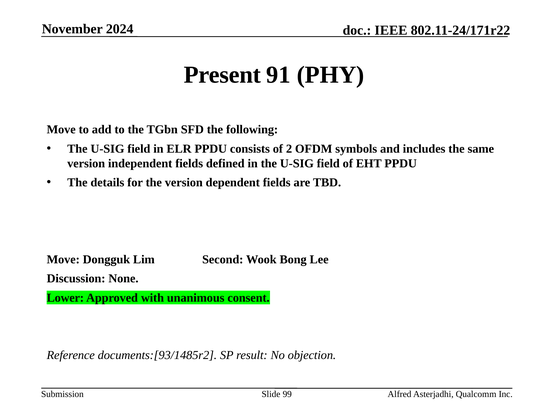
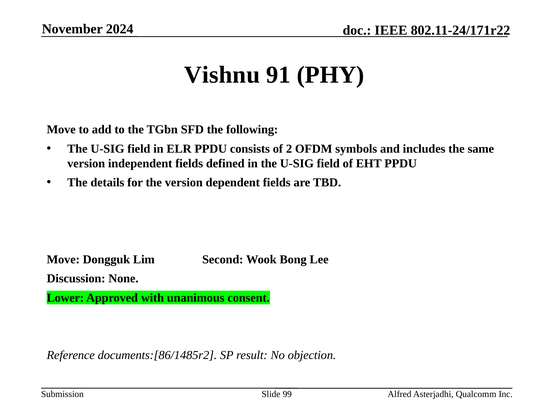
Present: Present -> Vishnu
documents:[93/1485r2: documents:[93/1485r2 -> documents:[86/1485r2
